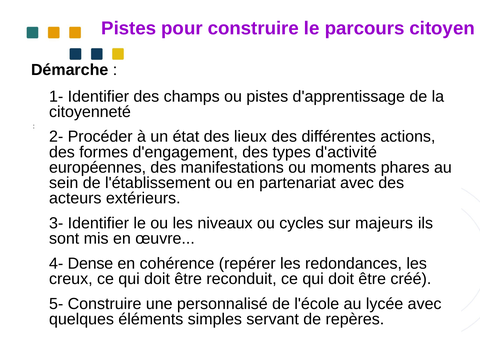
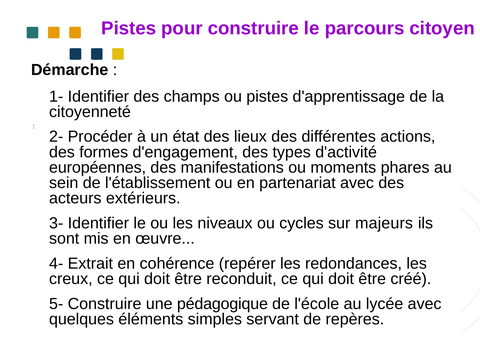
Dense: Dense -> Extrait
personnalisé: personnalisé -> pédagogique
